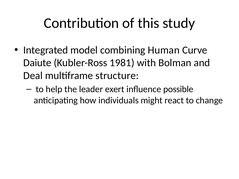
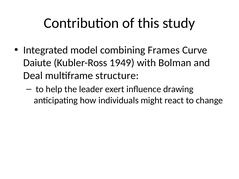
Human: Human -> Frames
1981: 1981 -> 1949
possible: possible -> drawing
